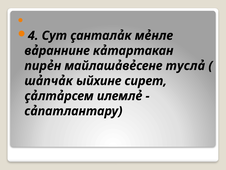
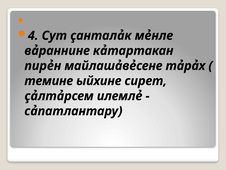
туслả: туслả -> тảрảх
шảпчảк: шảпчảк -> темине
